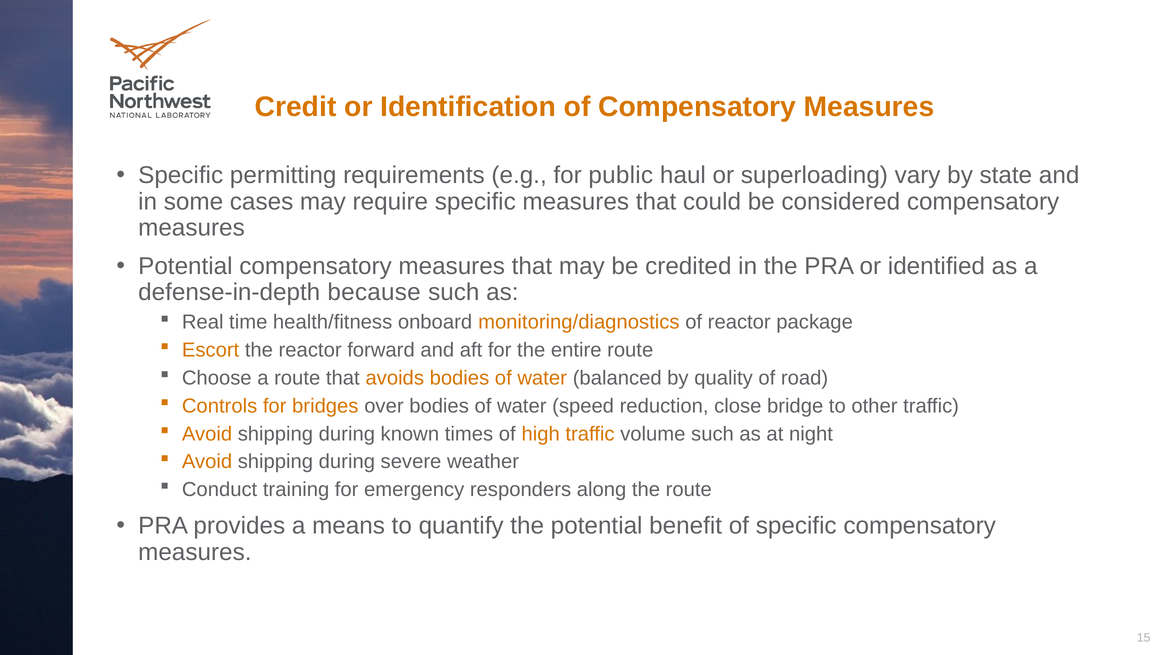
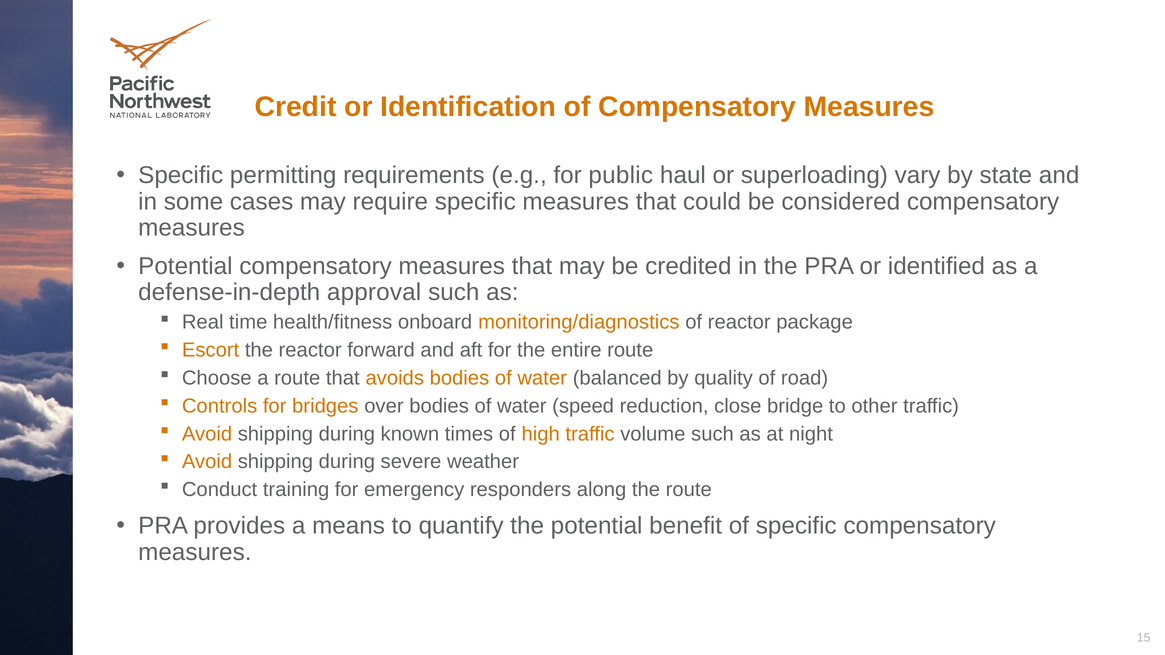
because: because -> approval
